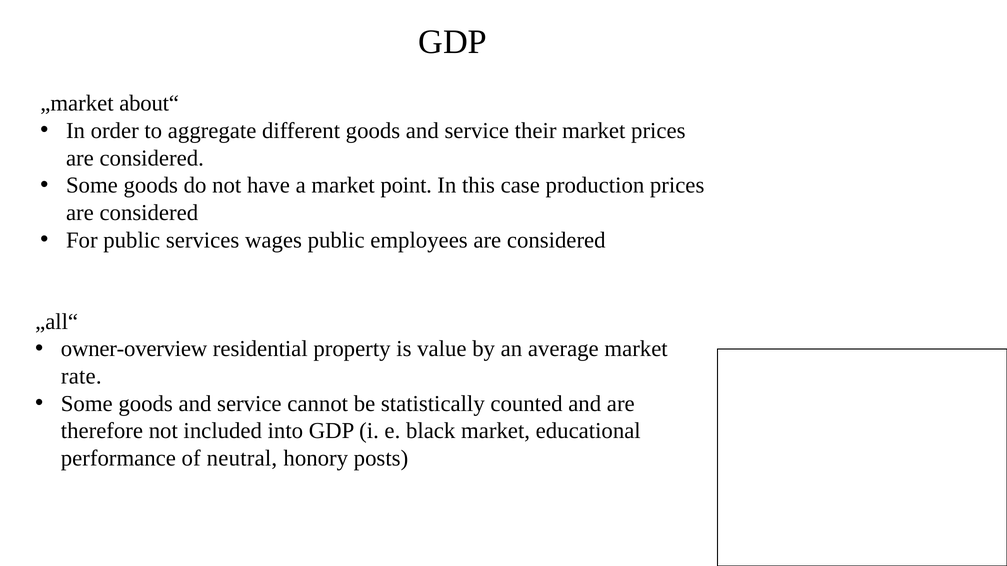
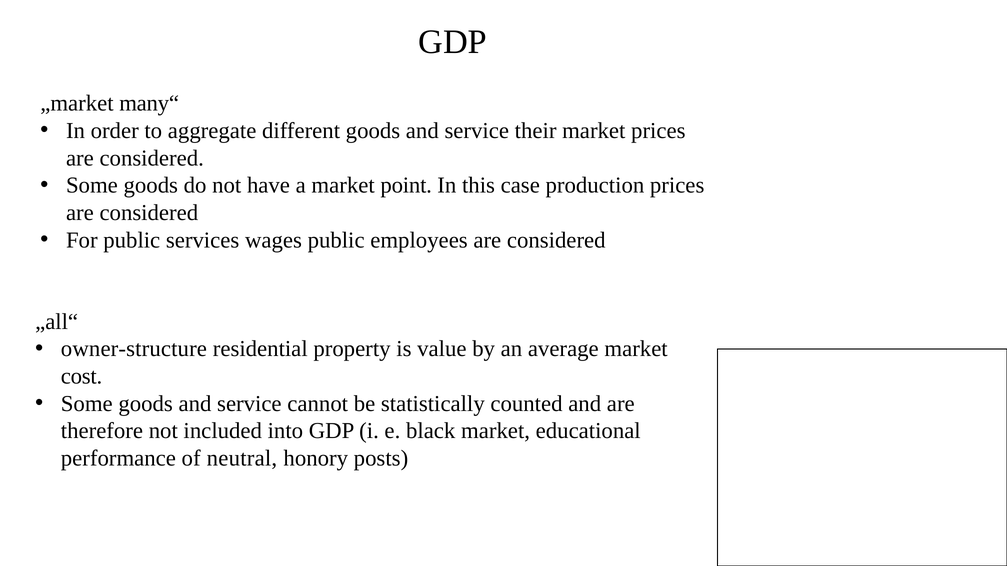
about“: about“ -> many“
owner-overview: owner-overview -> owner-structure
rate: rate -> cost
